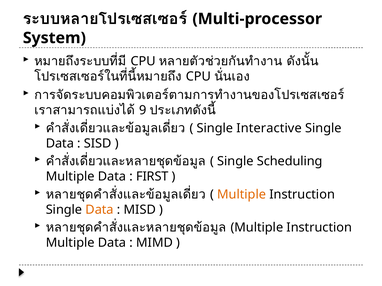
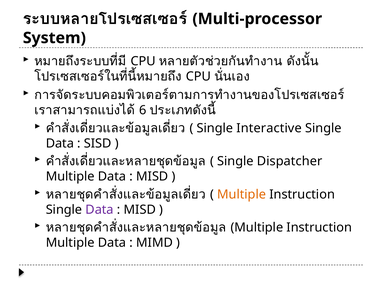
9: 9 -> 6
Scheduling: Scheduling -> Dispatcher
FIRST at (152, 177): FIRST -> MISD
Data at (100, 210) colour: orange -> purple
